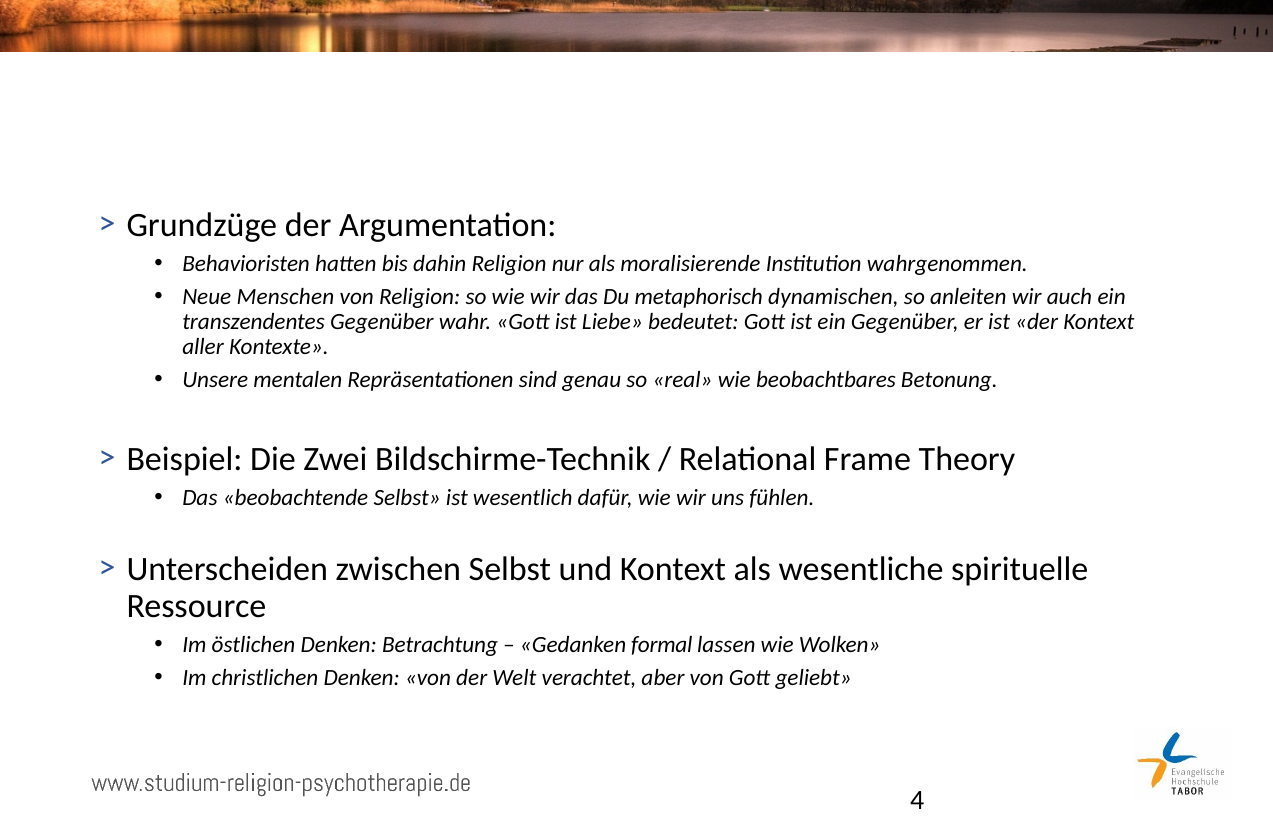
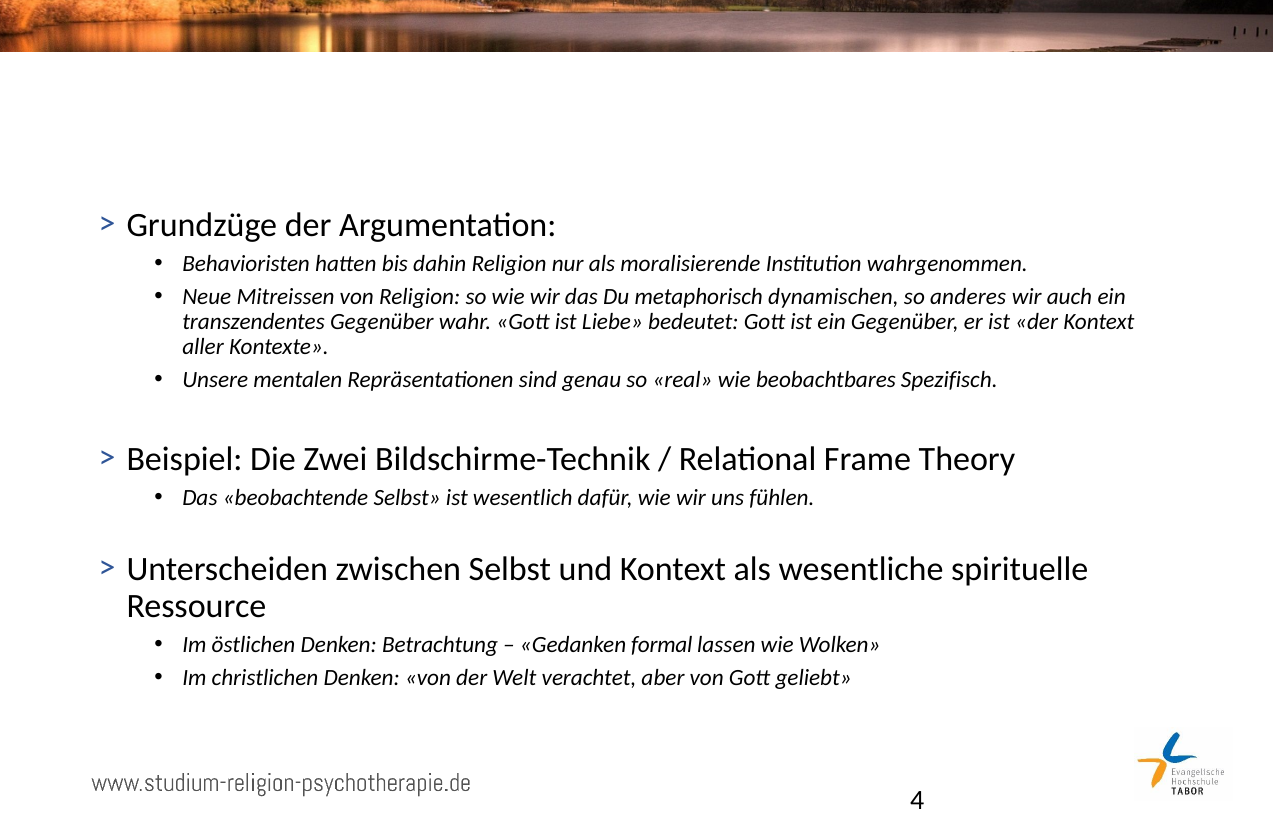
Menschen: Menschen -> Mitreissen
anleiten: anleiten -> anderes
Betonung: Betonung -> Spezifisch
